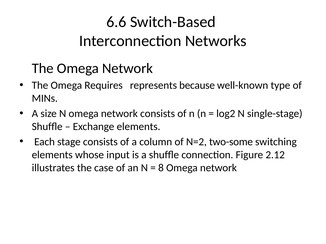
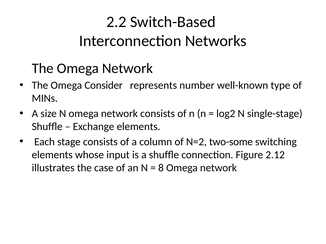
6.6: 6.6 -> 2.2
Requires: Requires -> Consider
because: because -> number
